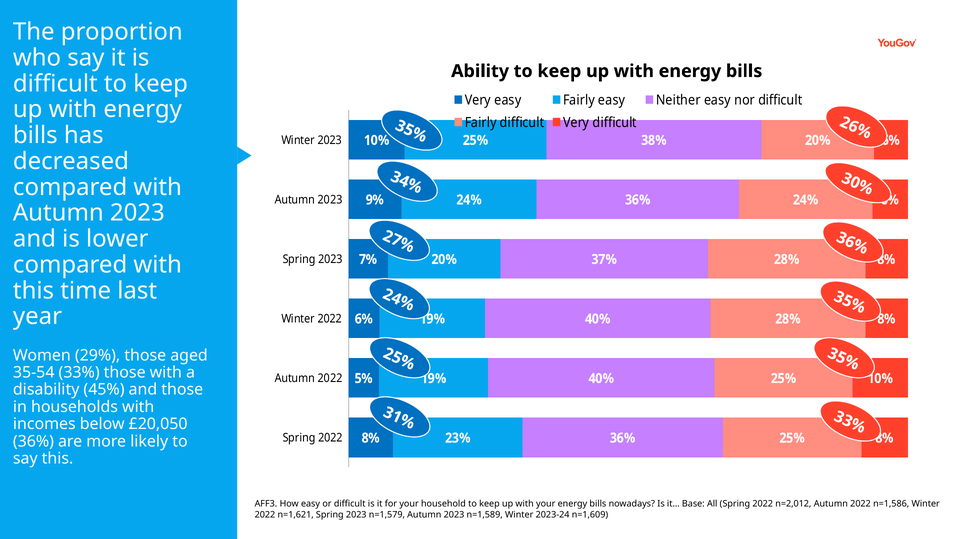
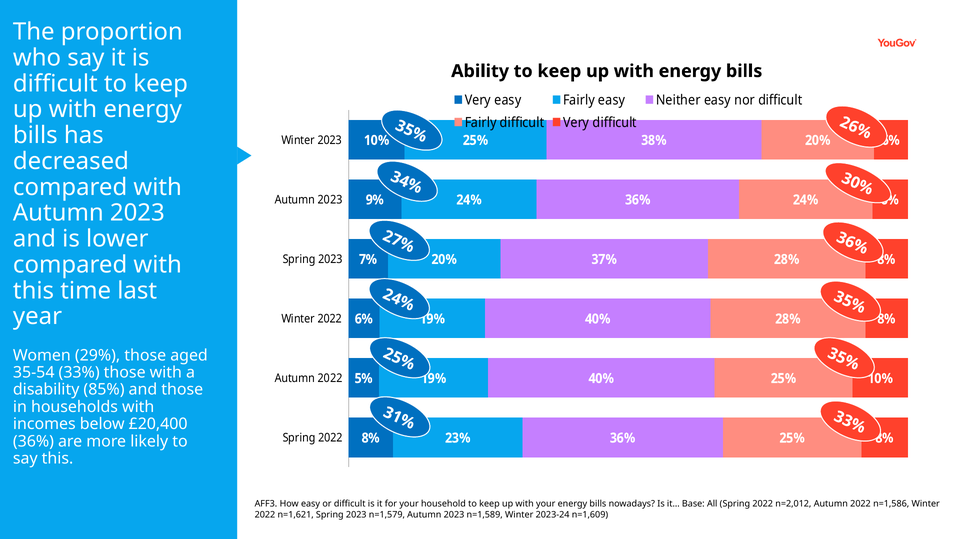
45%: 45% -> 85%
£20,050: £20,050 -> £20,400
